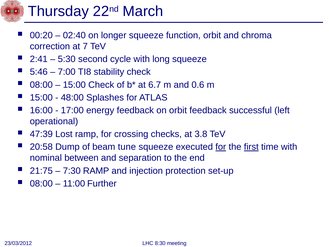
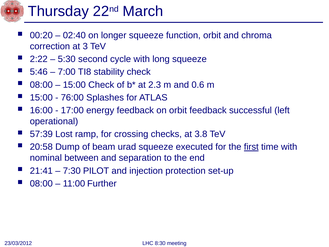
7: 7 -> 3
2:41: 2:41 -> 2:22
6.7: 6.7 -> 2.3
48:00: 48:00 -> 76:00
47:39: 47:39 -> 57:39
tune: tune -> urad
for at (221, 147) underline: present -> none
21:75: 21:75 -> 21:41
7:30 RAMP: RAMP -> PILOT
